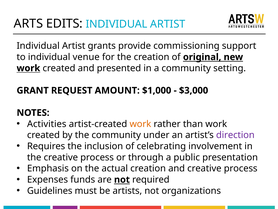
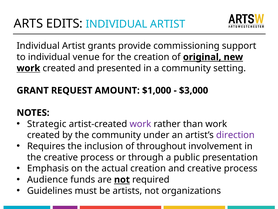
Activities: Activities -> Strategic
work at (140, 124) colour: orange -> purple
celebrating: celebrating -> throughout
Expenses: Expenses -> Audience
